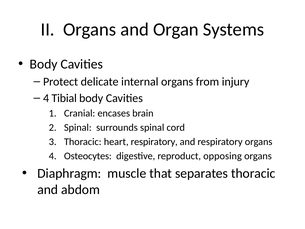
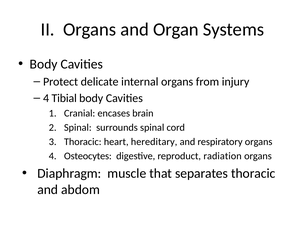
heart respiratory: respiratory -> hereditary
opposing: opposing -> radiation
